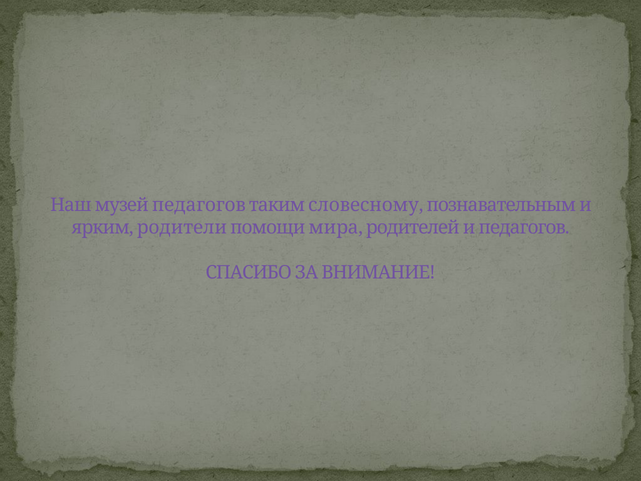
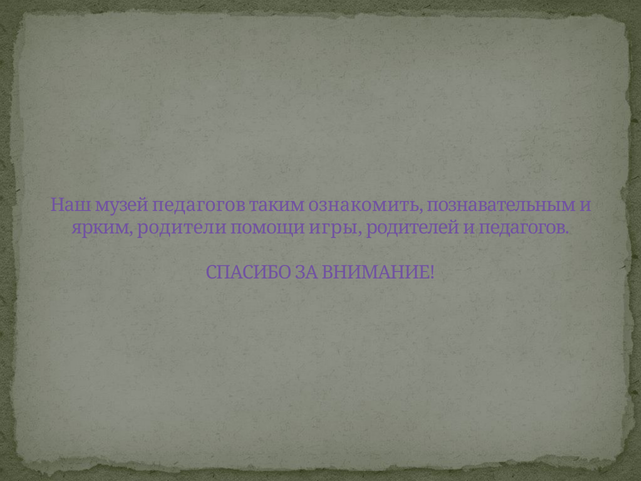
словесному: словесному -> ознакомить
мира: мира -> игры
